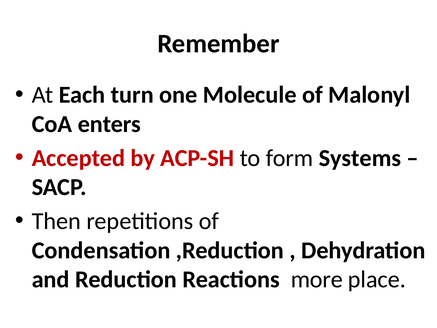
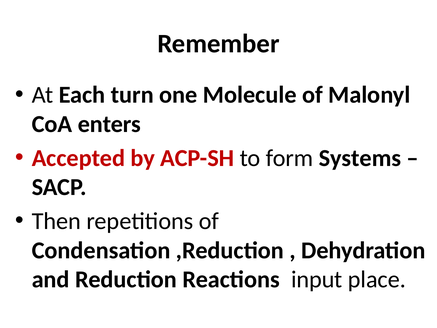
more: more -> input
